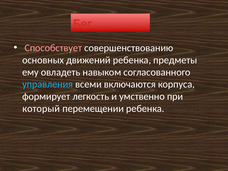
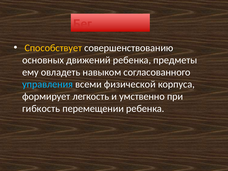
Способствует colour: pink -> yellow
включаются: включаются -> физической
который: который -> гибкость
